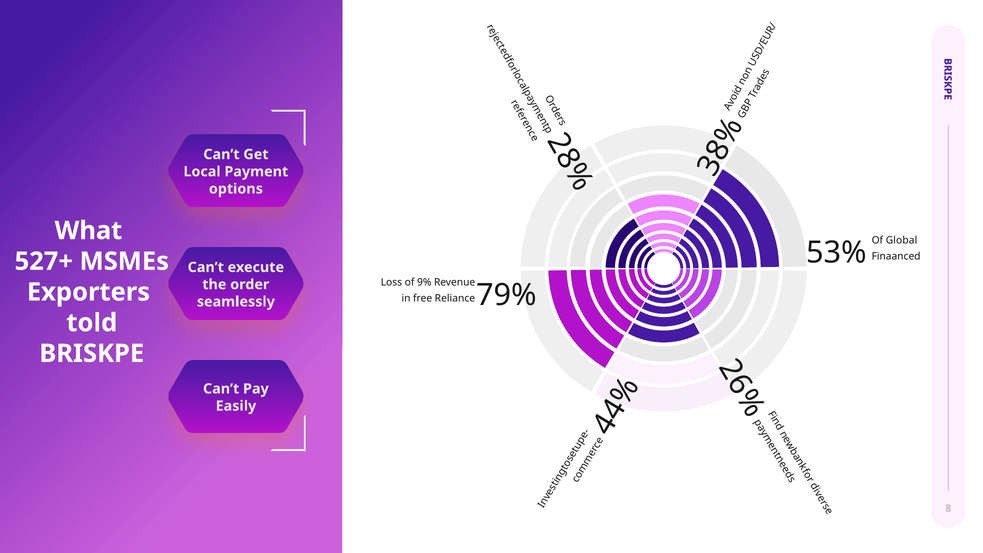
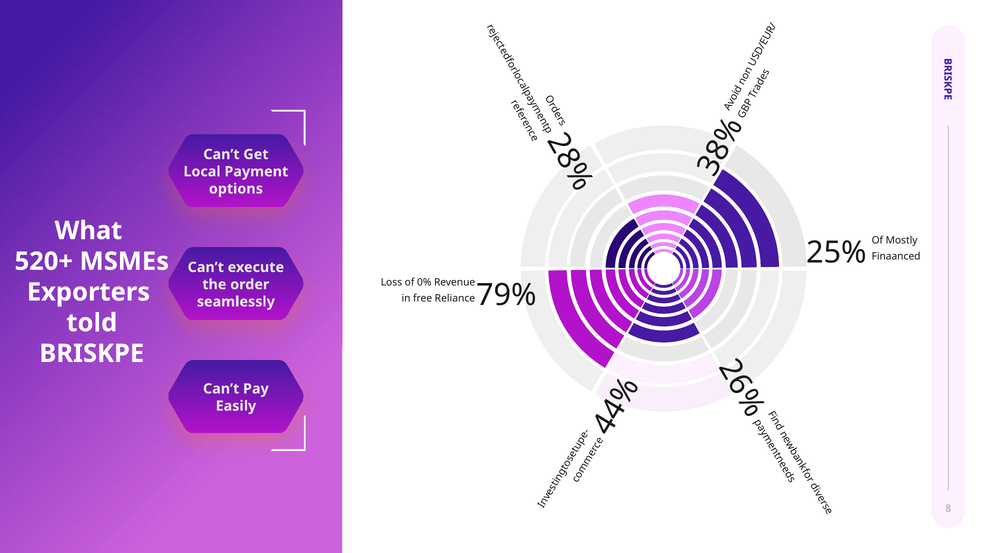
Global: Global -> Mostly
53%: 53% -> 25%
527+: 527+ -> 520+
9%: 9% -> 0%
